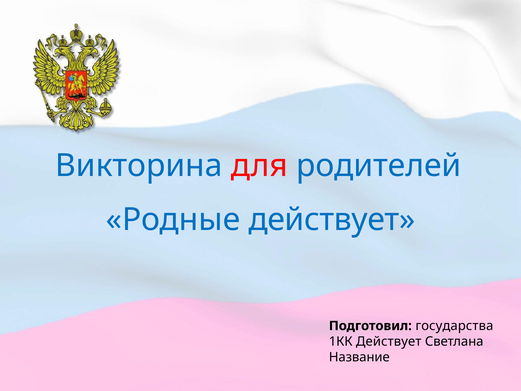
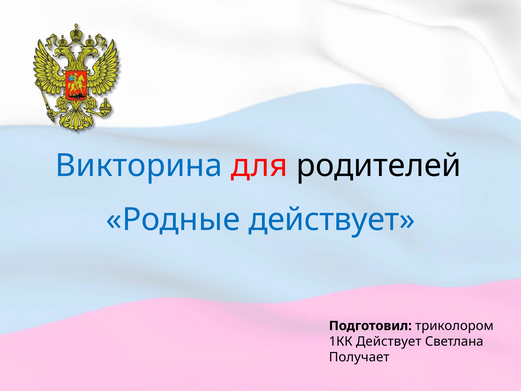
родителей colour: blue -> black
государства: государства -> триколором
Название: Название -> Получает
